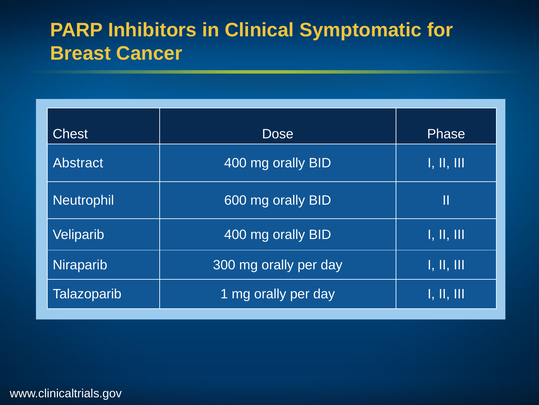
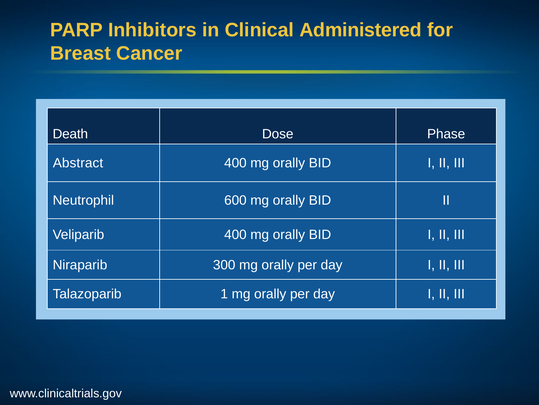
Symptomatic: Symptomatic -> Administered
Chest: Chest -> Death
